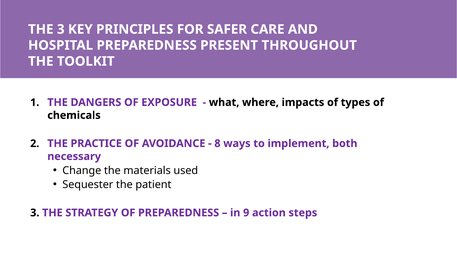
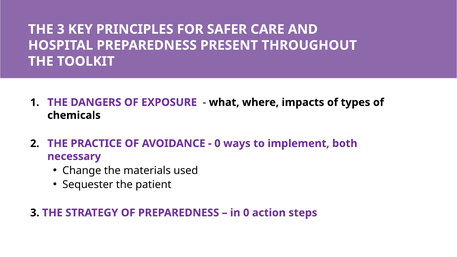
8 at (217, 144): 8 -> 0
in 9: 9 -> 0
